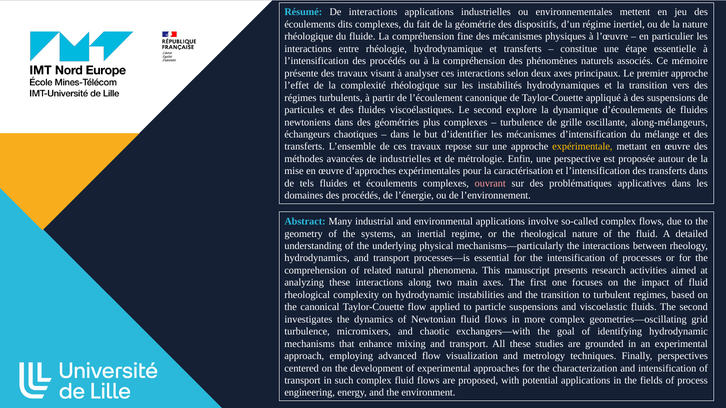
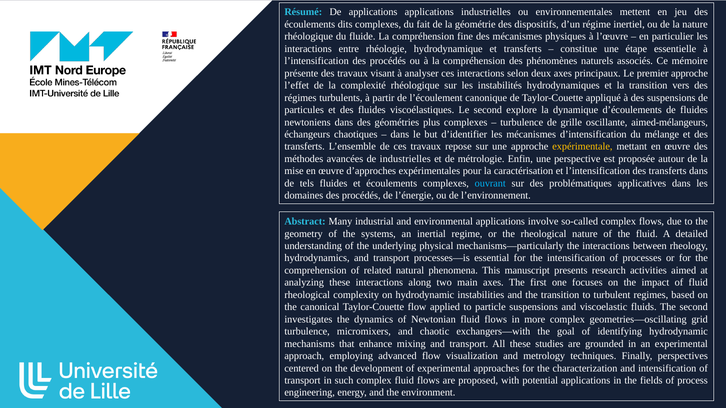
De interactions: interactions -> applications
along-mélangeurs: along-mélangeurs -> aimed-mélangeurs
ouvrant colour: pink -> light blue
